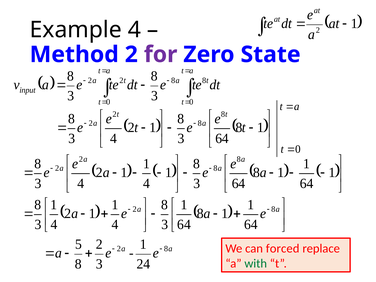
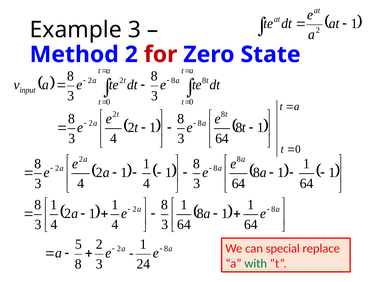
Example 4: 4 -> 3
for colour: purple -> red
forced: forced -> special
